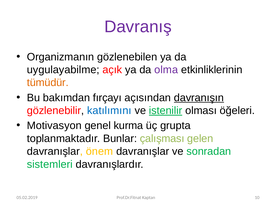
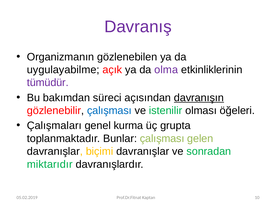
tümüdür colour: orange -> purple
fırçayı: fırçayı -> süreci
gözlenebilir katılımını: katılımını -> çalışması
istenilir underline: present -> none
Motivasyon: Motivasyon -> Çalışmaları
önem: önem -> biçimi
sistemleri: sistemleri -> miktarıdır
